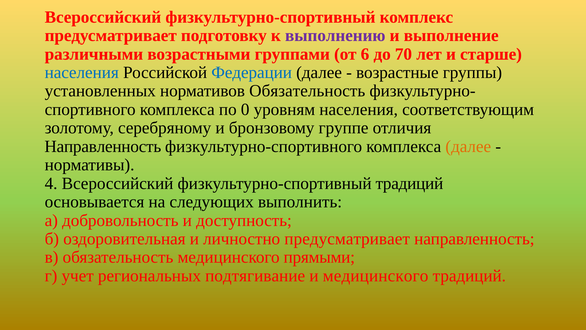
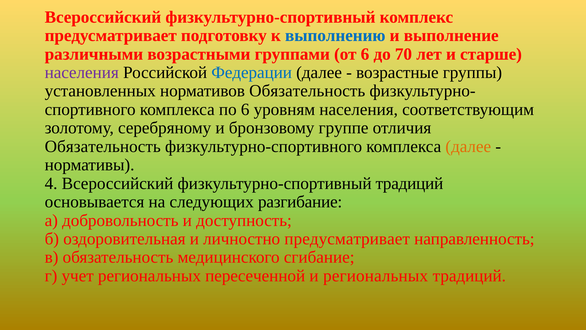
выполнению colour: purple -> blue
населения at (82, 72) colour: blue -> purple
по 0: 0 -> 6
Направленность at (103, 146): Направленность -> Обязательность
выполнить: выполнить -> разгибание
прямыми: прямыми -> сгибание
подтягивание: подтягивание -> пересеченной
и медицинского: медицинского -> региональных
